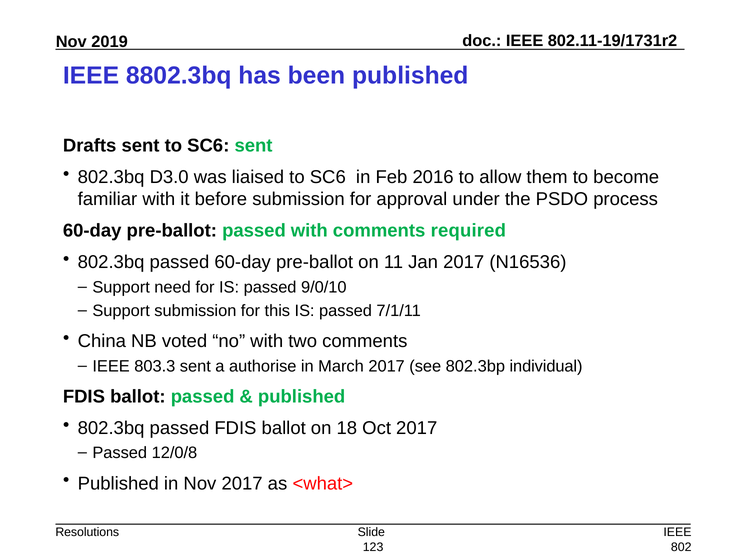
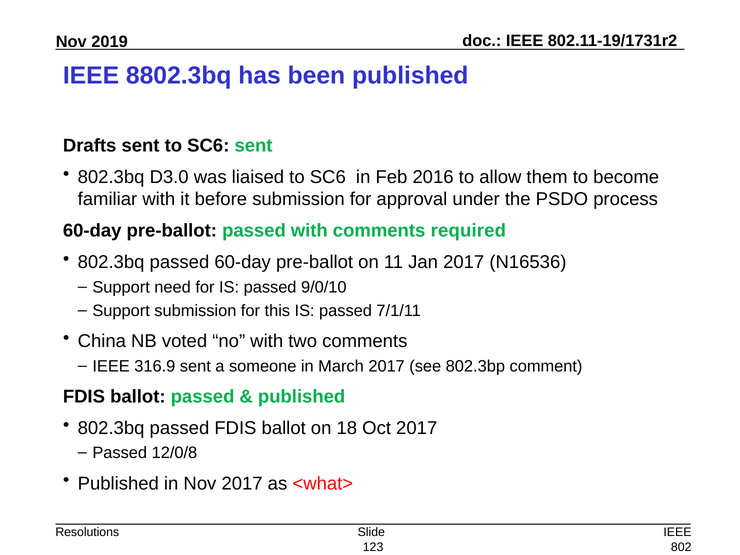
803.3: 803.3 -> 316.9
authorise: authorise -> someone
individual: individual -> comment
